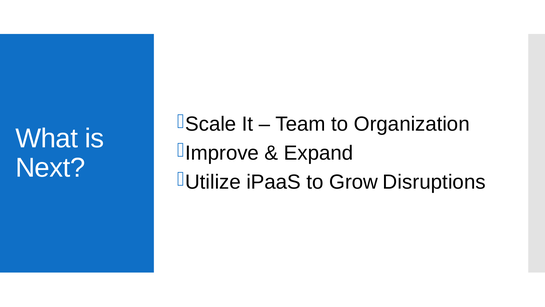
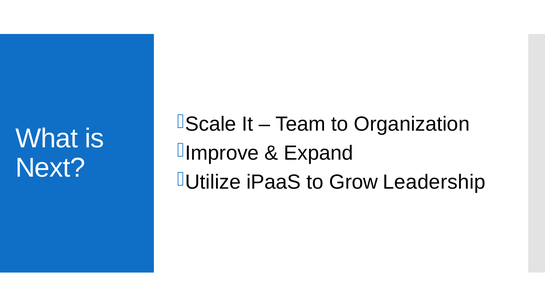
Disruptions: Disruptions -> Leadership
